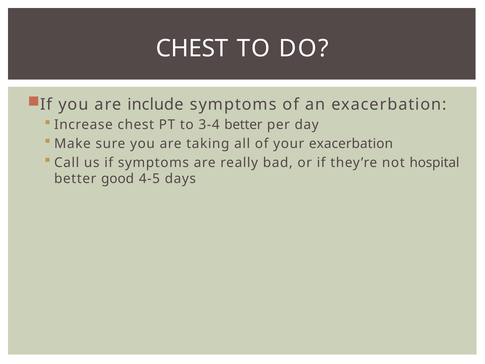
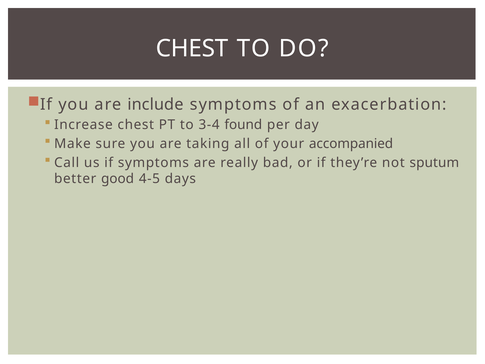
3-4 better: better -> found
your exacerbation: exacerbation -> accompanied
hospital: hospital -> sputum
